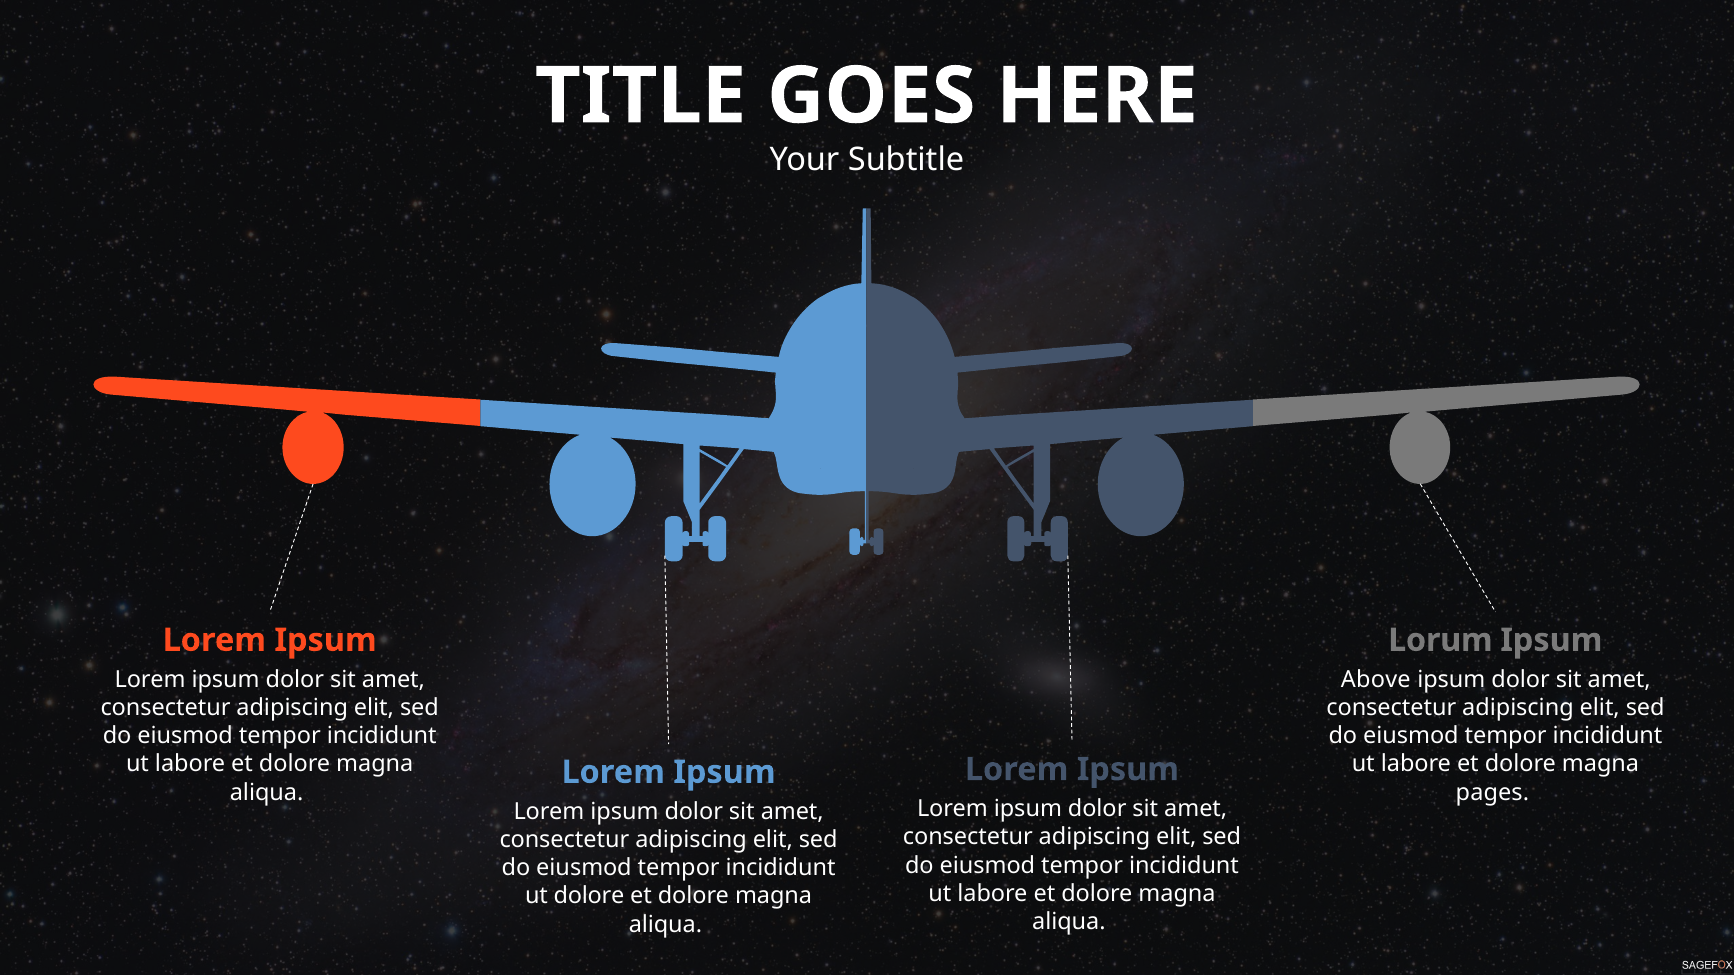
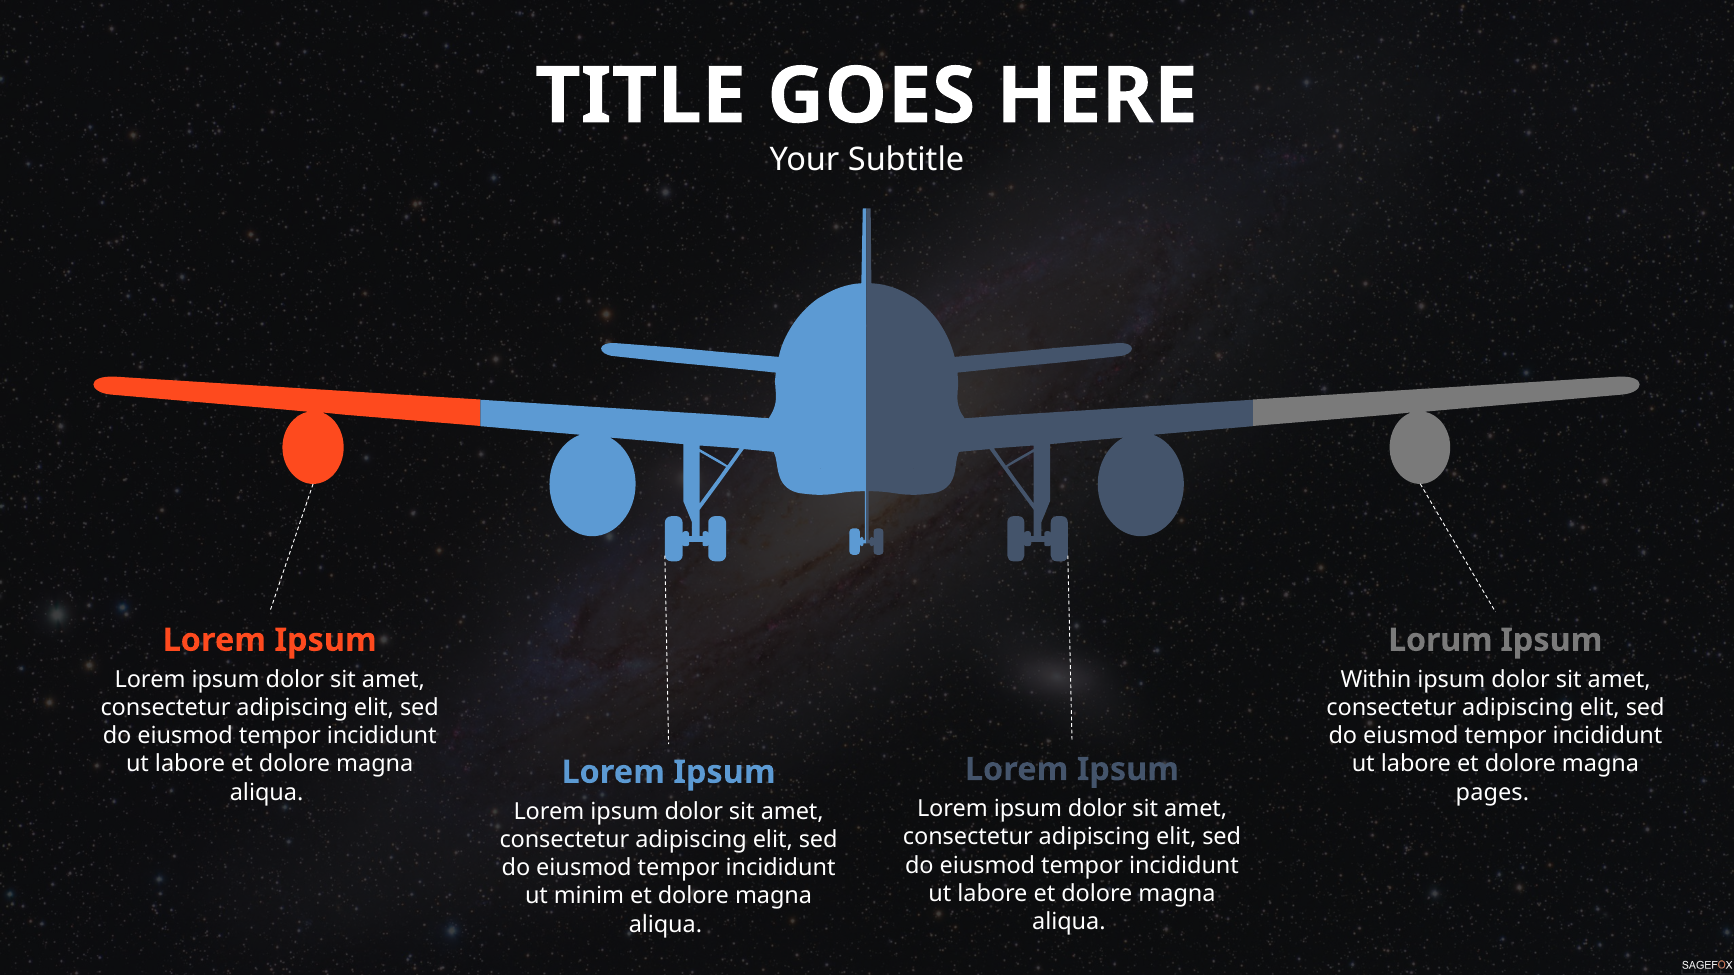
Above: Above -> Within
ut dolore: dolore -> minim
